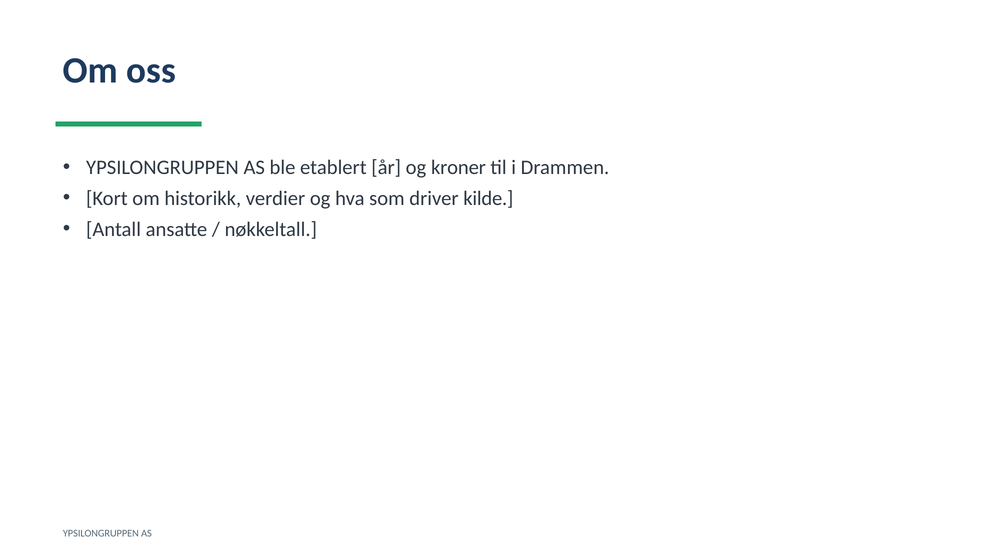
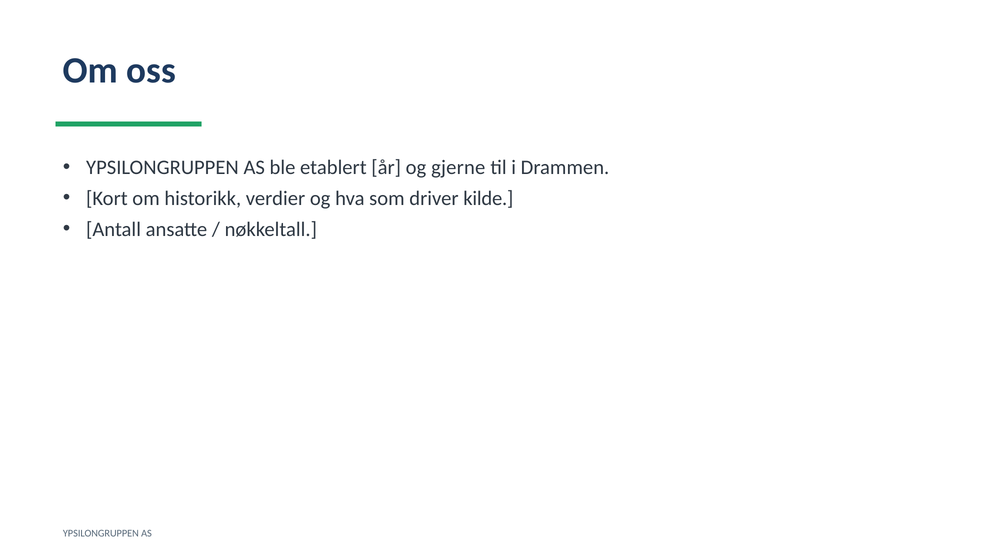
kroner: kroner -> gjerne
